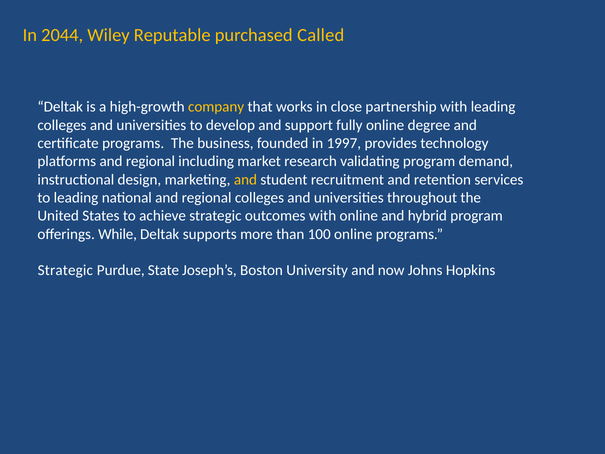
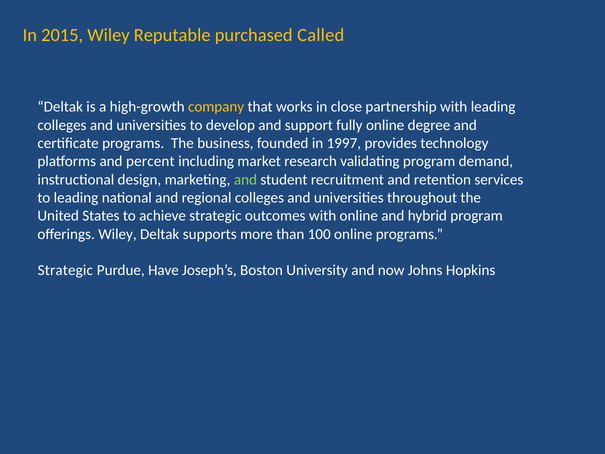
2044: 2044 -> 2015
platforms and regional: regional -> percent
and at (245, 179) colour: yellow -> light green
offerings While: While -> Wiley
State: State -> Have
